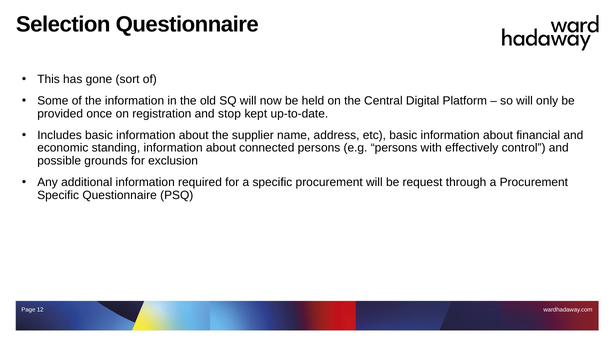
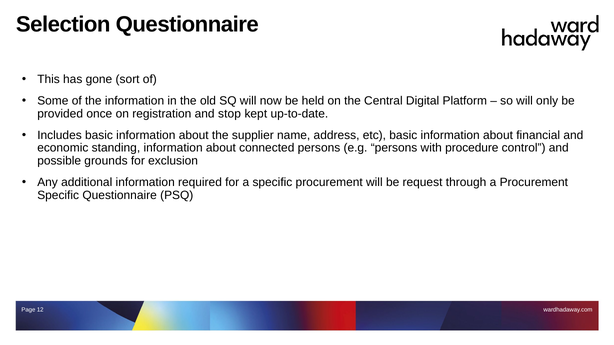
effectively: effectively -> procedure
